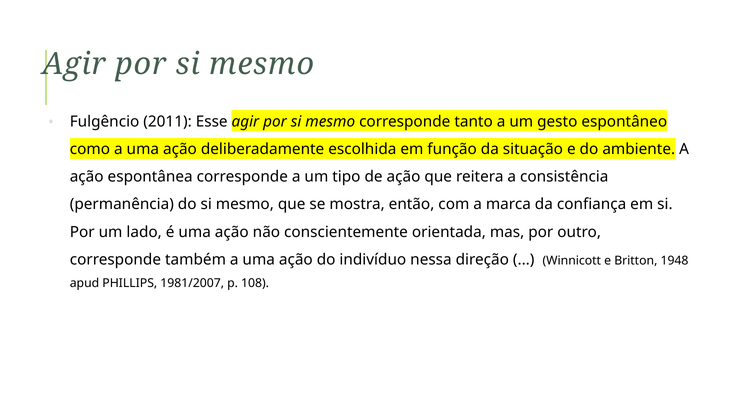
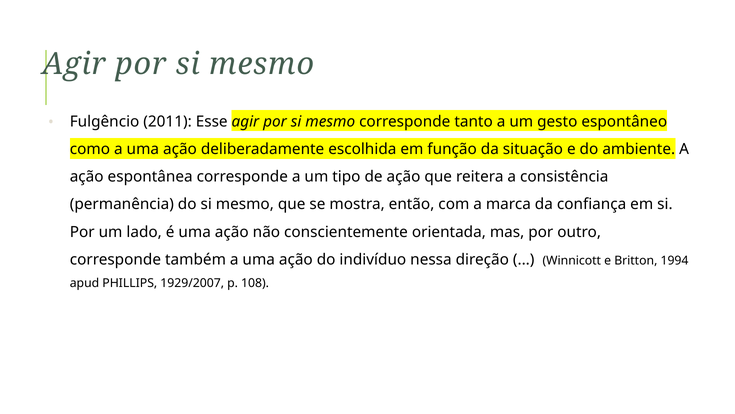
1948: 1948 -> 1994
1981/2007: 1981/2007 -> 1929/2007
